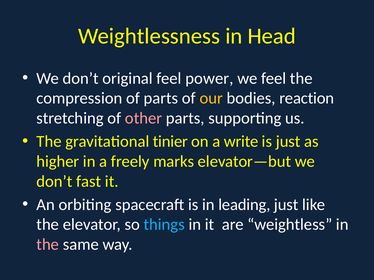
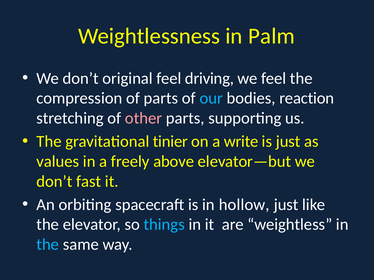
Head: Head -> Palm
power: power -> driving
our colour: yellow -> light blue
higher: higher -> values
marks: marks -> above
leading: leading -> hollow
the at (48, 245) colour: pink -> light blue
